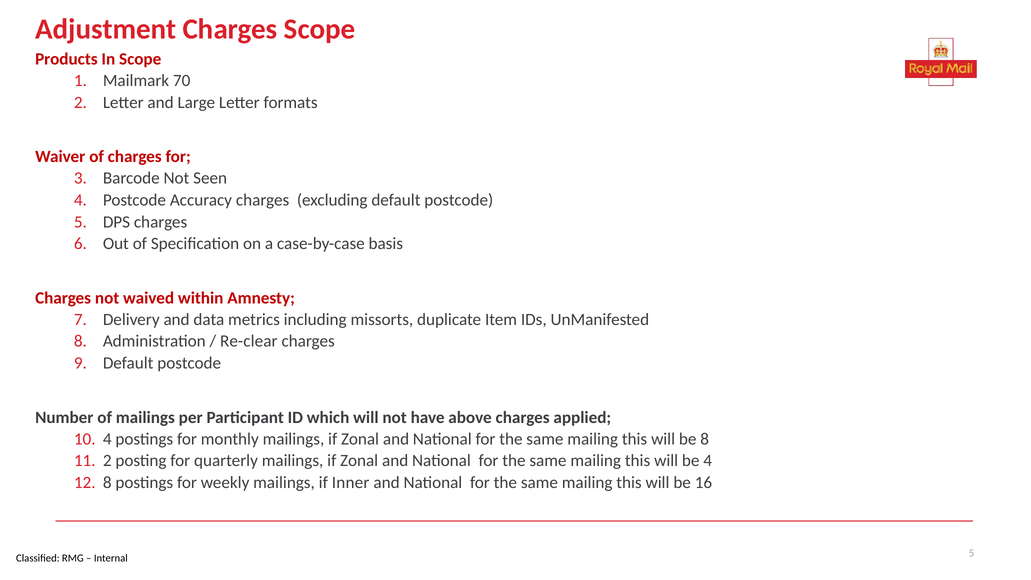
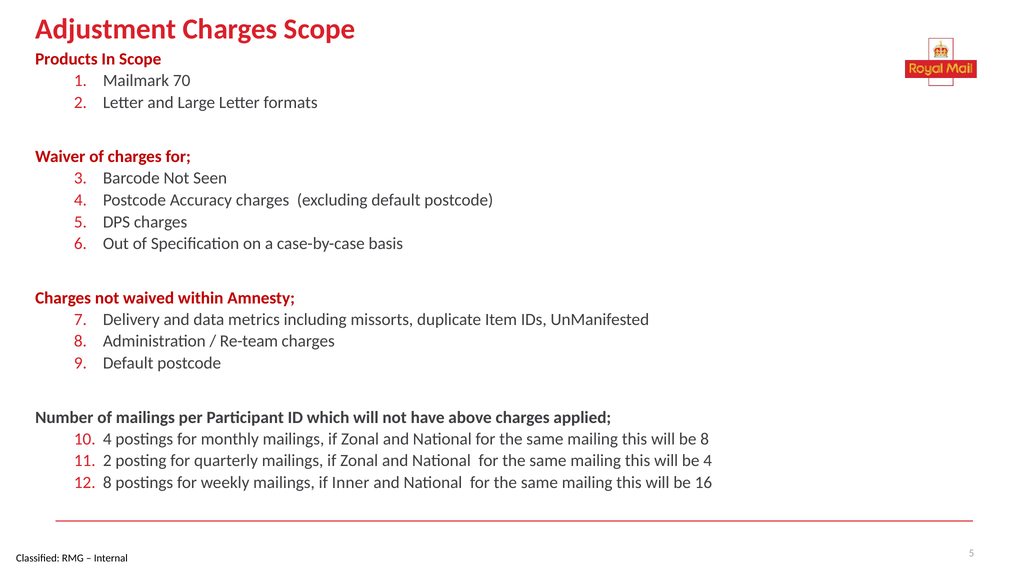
Re-clear: Re-clear -> Re-team
